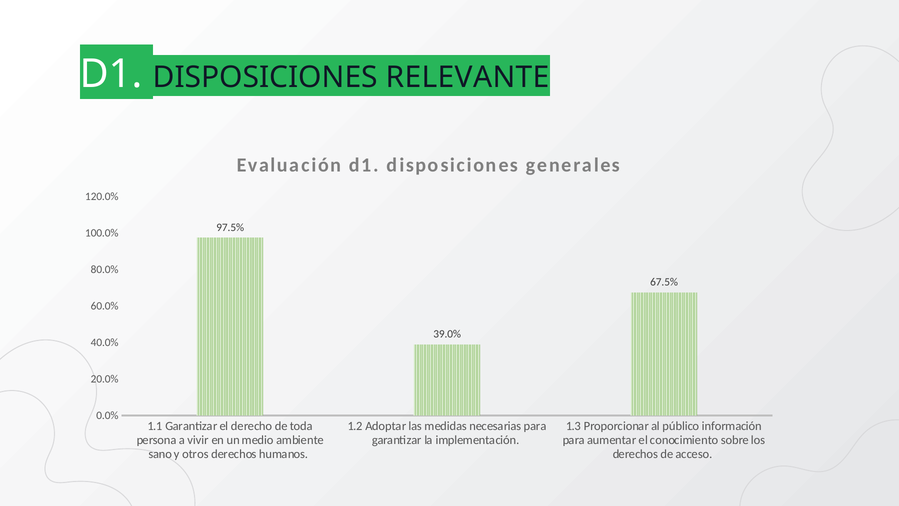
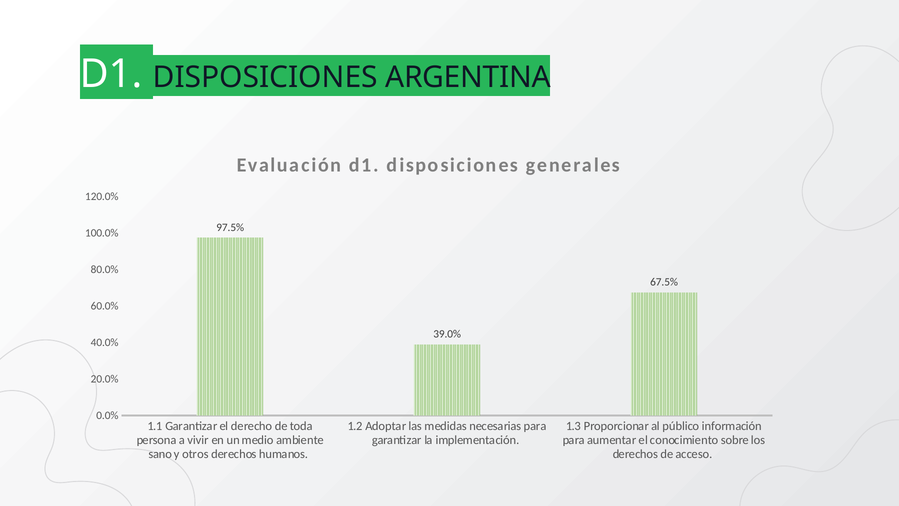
RELEVANTE: RELEVANTE -> ARGENTINA
